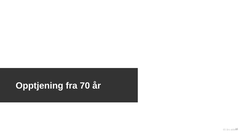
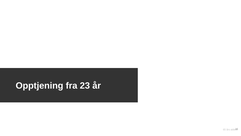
70: 70 -> 23
